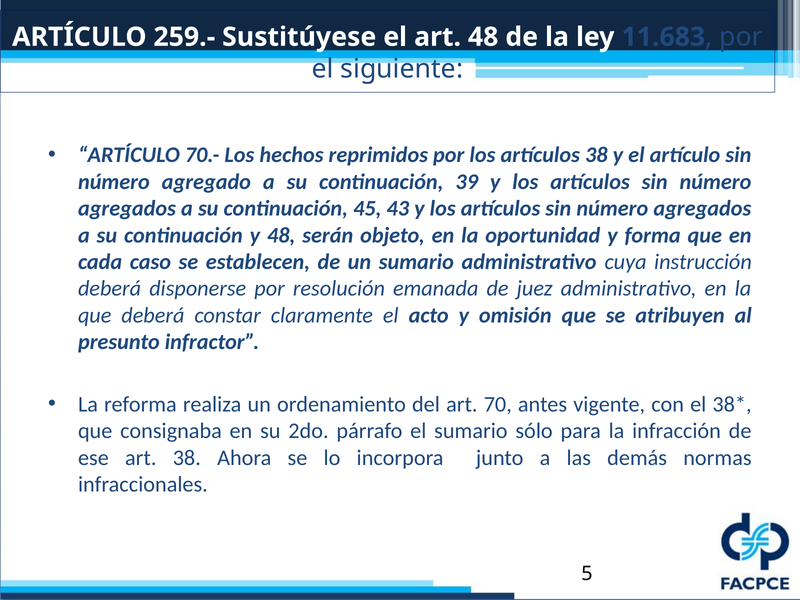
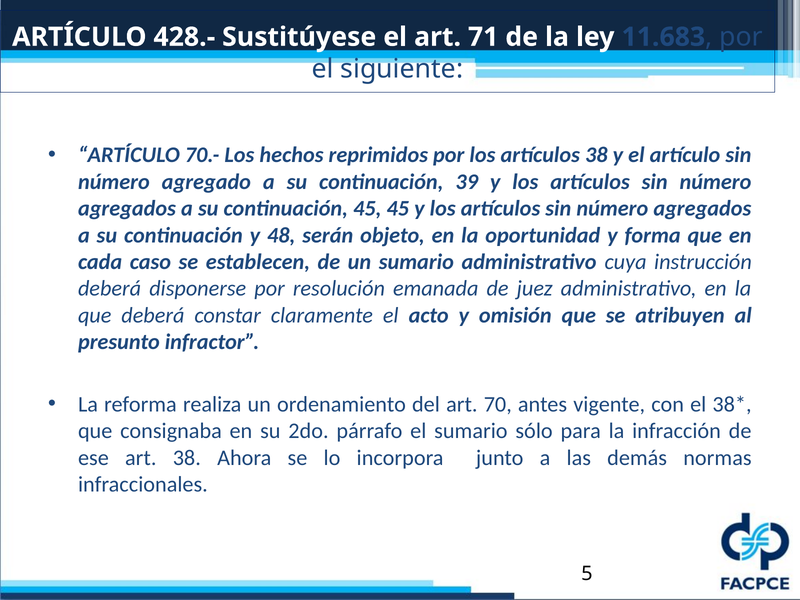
259.-: 259.- -> 428.-
art 48: 48 -> 71
45 43: 43 -> 45
